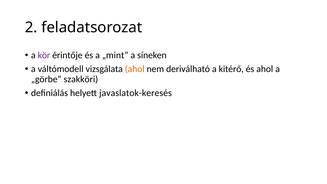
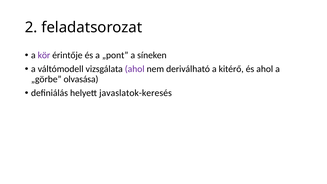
„mint: „mint -> „pont
ahol at (135, 69) colour: orange -> purple
szakköri: szakköri -> olvasása
